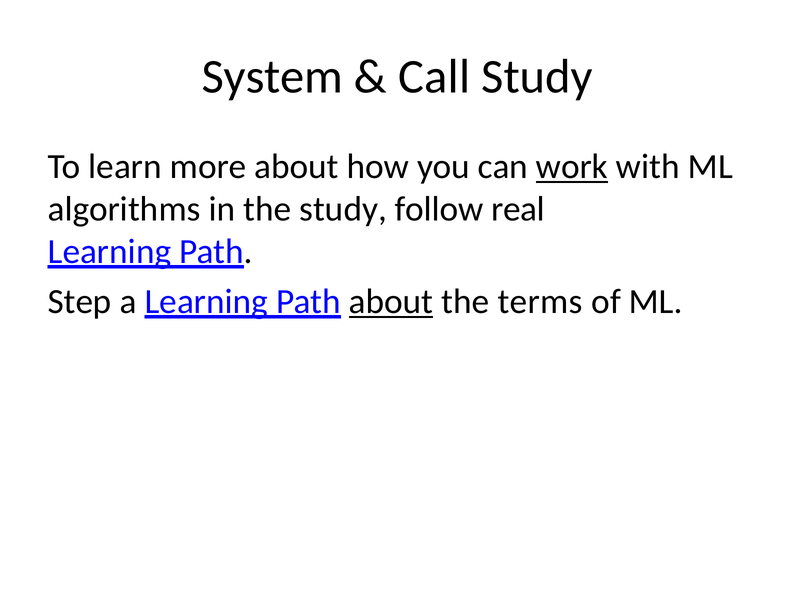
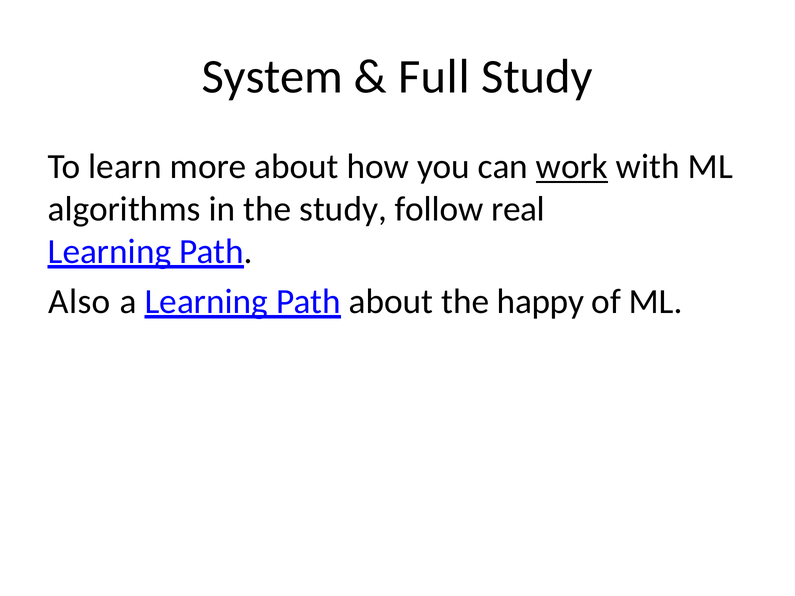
Call: Call -> Full
Step: Step -> Also
about at (391, 302) underline: present -> none
terms: terms -> happy
